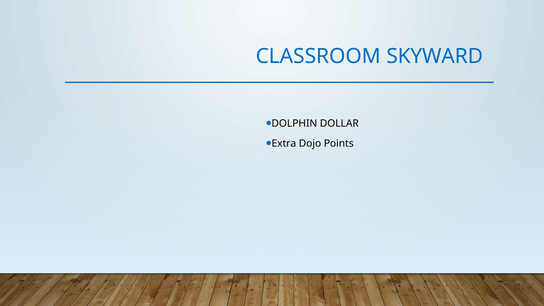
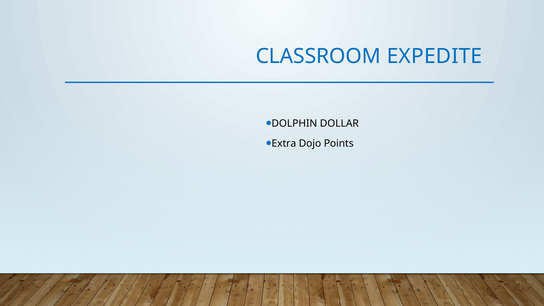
SKYWARD: SKYWARD -> EXPEDITE
